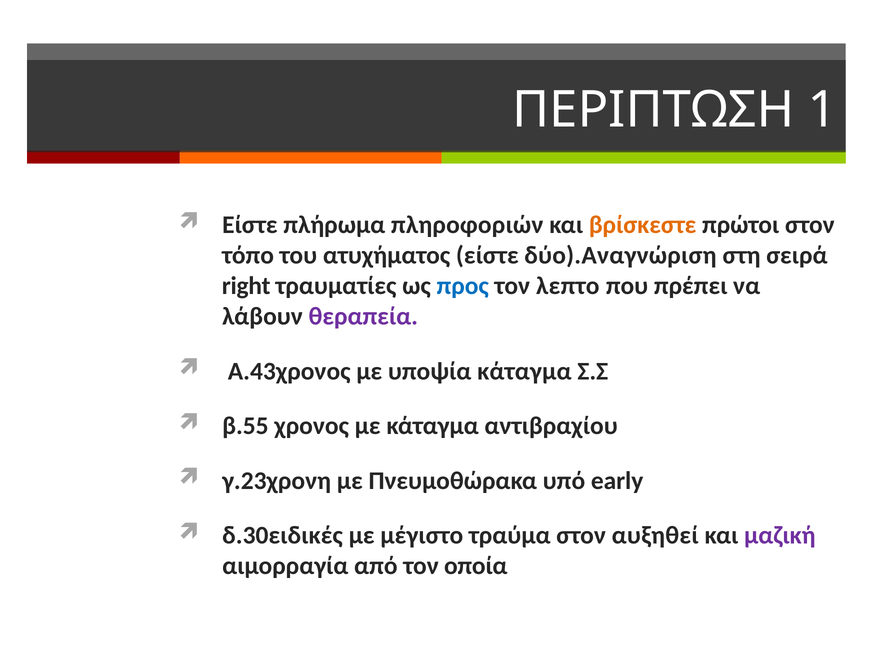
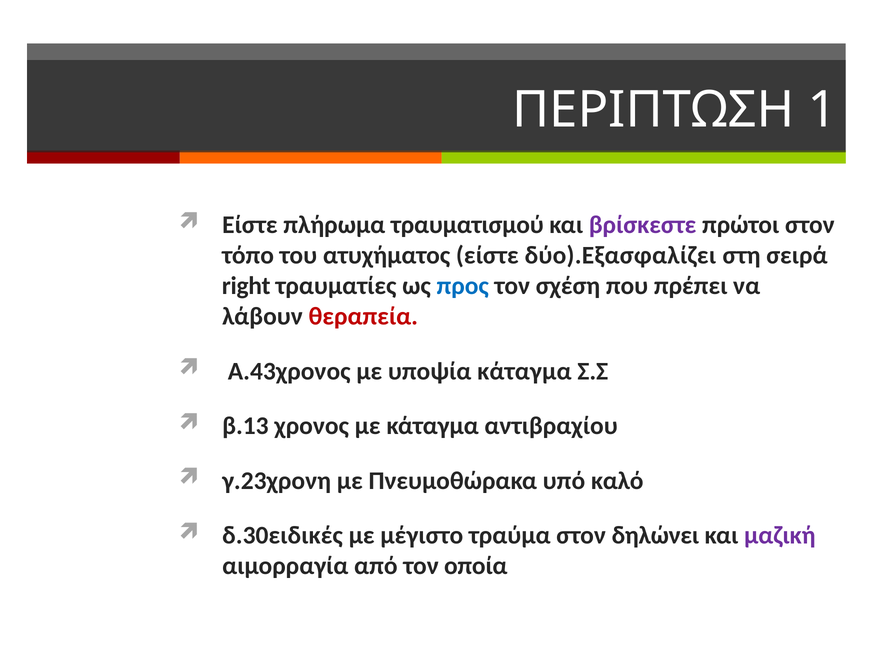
πληροφοριών: πληροφοριών -> τραυματισμού
βρίσκεστε colour: orange -> purple
δύο).Αναγνώριση: δύο).Αναγνώριση -> δύο).Εξασφαλίζει
λεπτο: λεπτο -> σχέση
θεραπεία colour: purple -> red
β.55: β.55 -> β.13
early: early -> καλό
αυξηθεί: αυξηθεί -> δηλώνει
